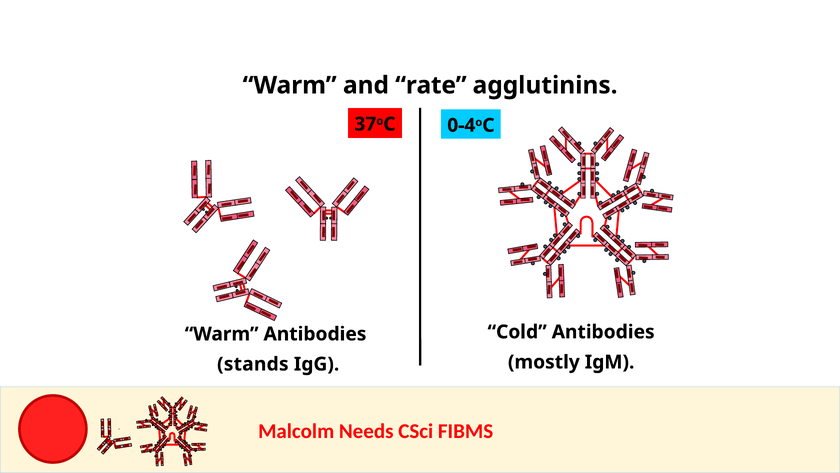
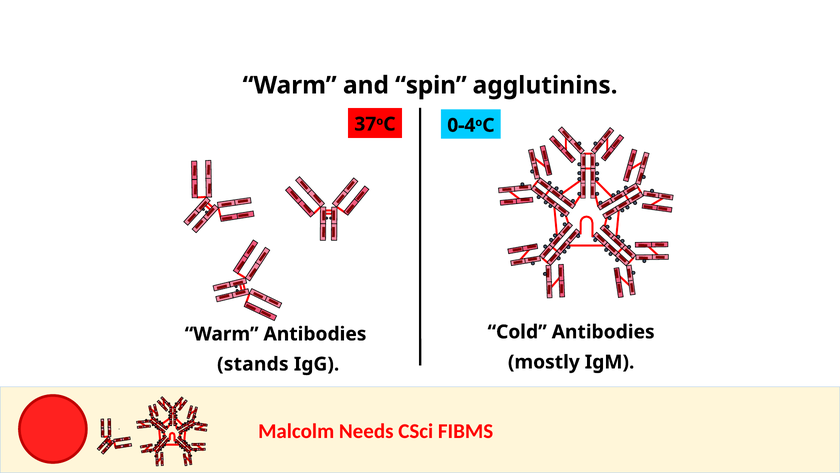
rate: rate -> spin
